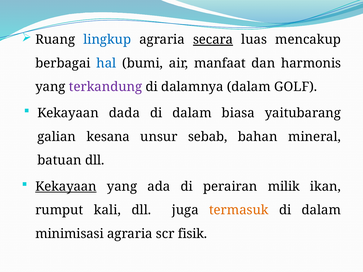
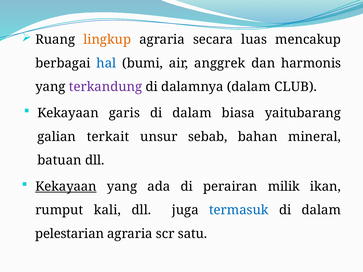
lingkup colour: blue -> orange
secara underline: present -> none
manfaat: manfaat -> anggrek
GOLF: GOLF -> CLUB
dada: dada -> garis
kesana: kesana -> terkait
termasuk colour: orange -> blue
minimisasi: minimisasi -> pelestarian
fisik: fisik -> satu
